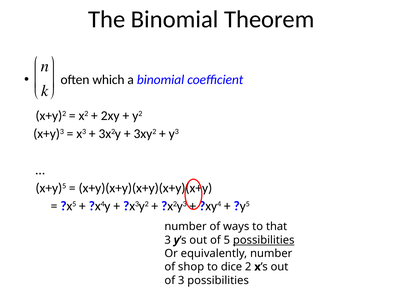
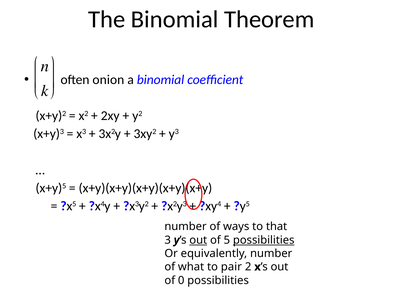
which: which -> onion
out at (198, 240) underline: none -> present
shop: shop -> what
dice: dice -> pair
of 3: 3 -> 0
